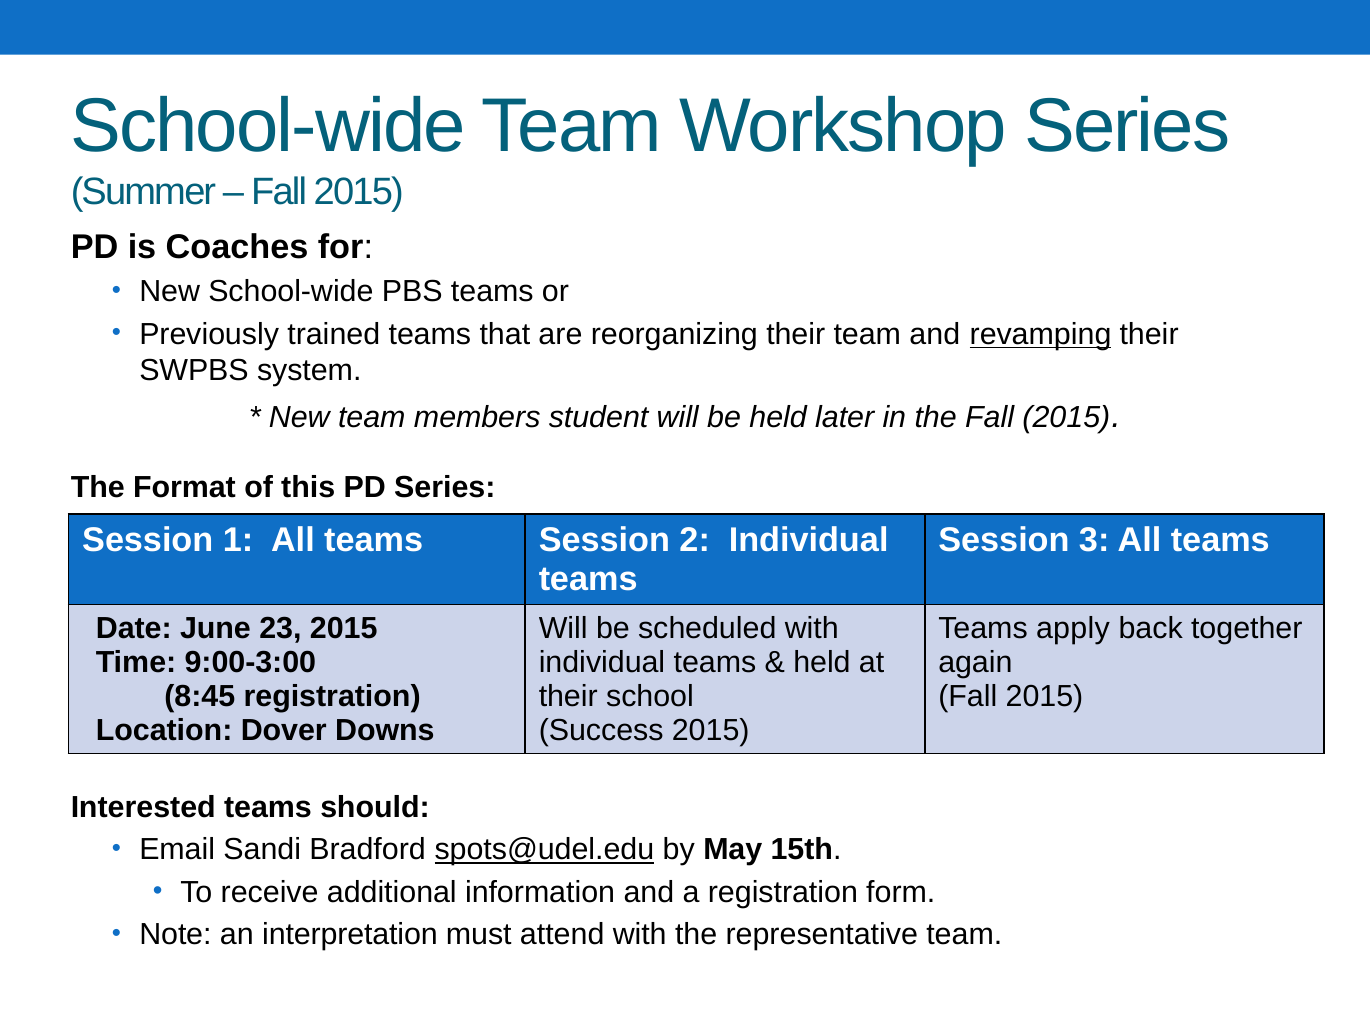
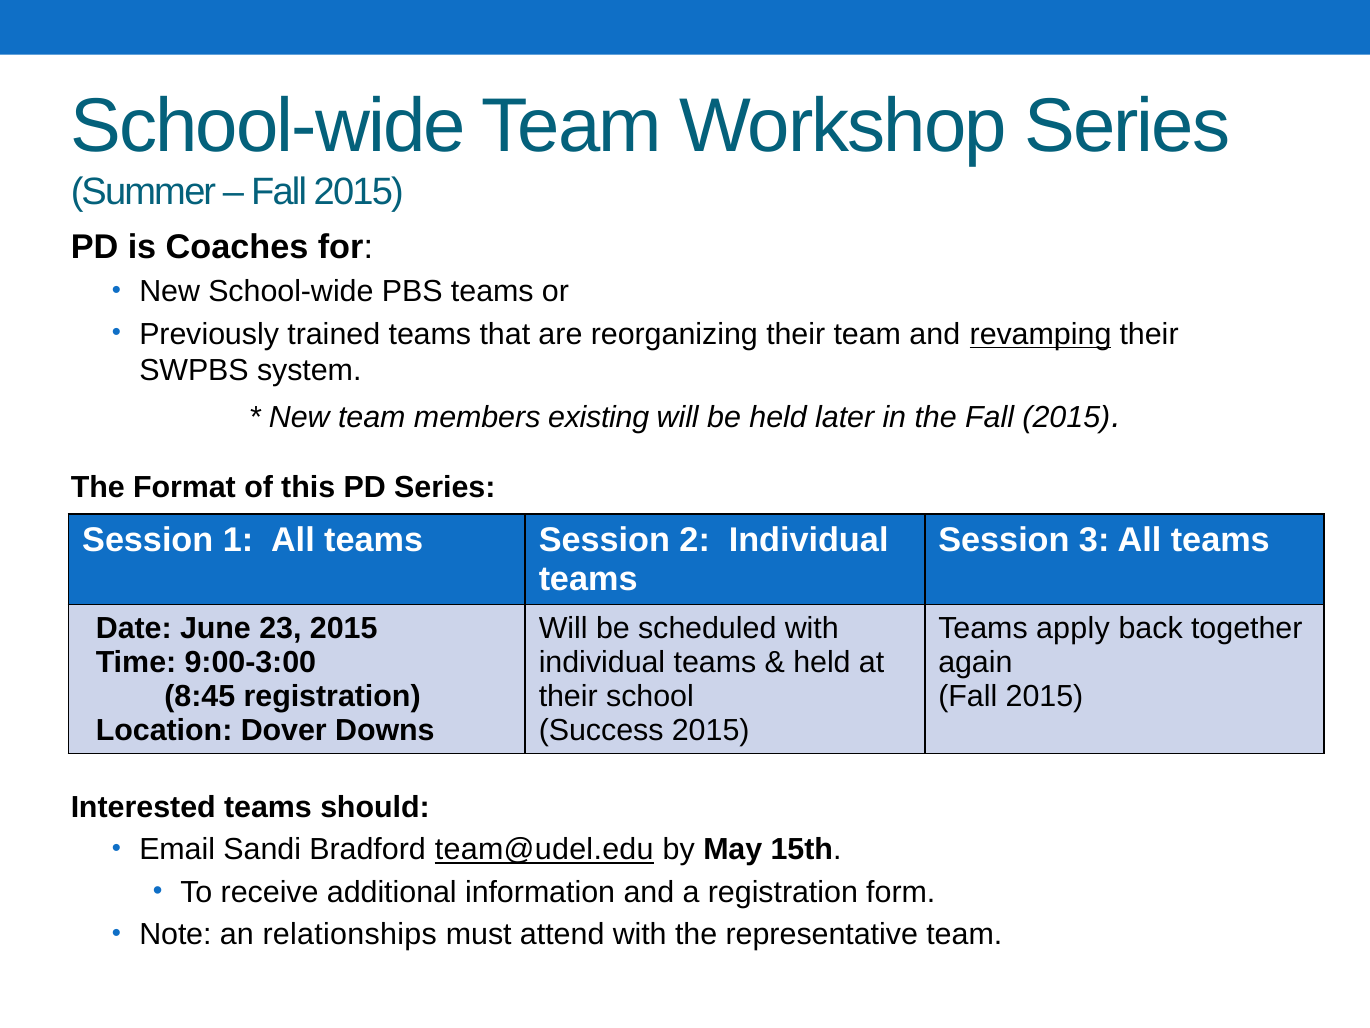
student: student -> existing
spots@udel.edu: spots@udel.edu -> team@udel.edu
interpretation: interpretation -> relationships
